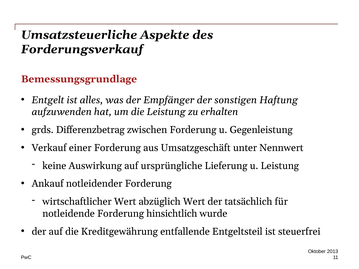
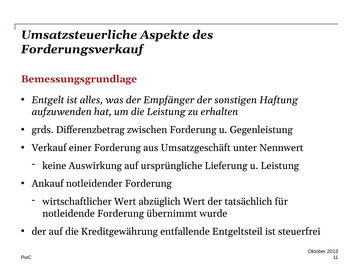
hinsichtlich: hinsichtlich -> übernimmt
